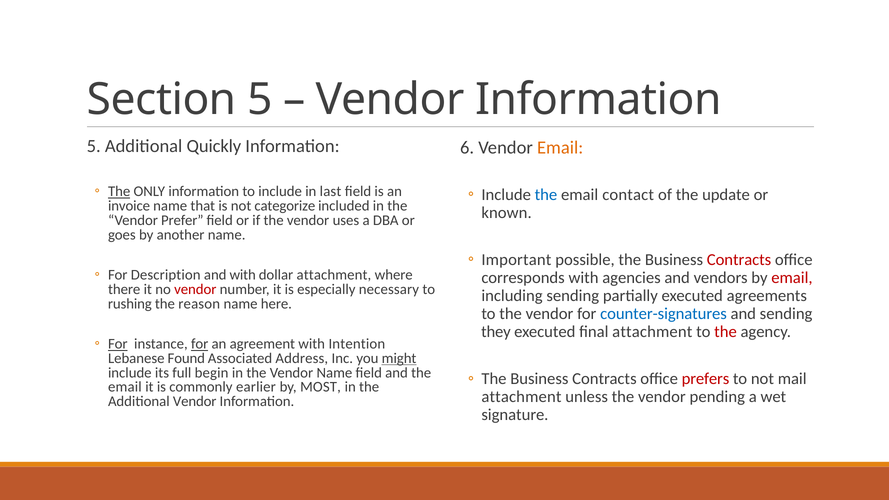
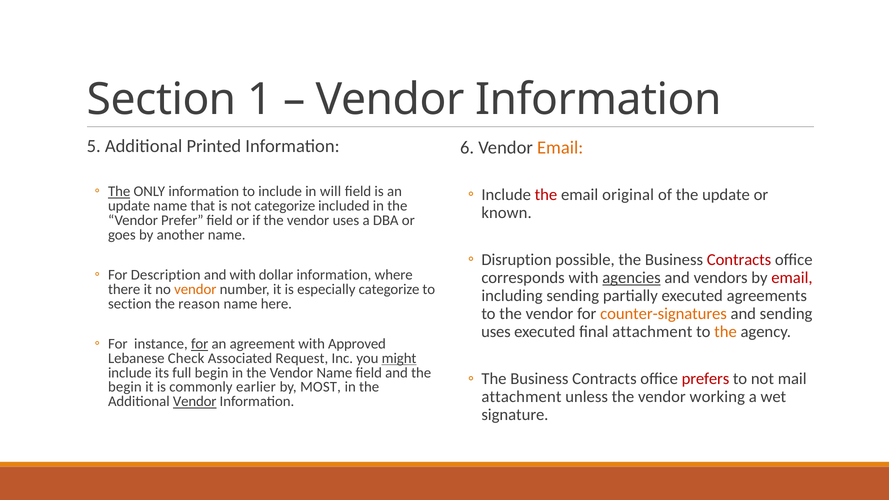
Section 5: 5 -> 1
Quickly: Quickly -> Printed
last: last -> will
the at (546, 195) colour: blue -> red
contact: contact -> original
invoice at (129, 206): invoice -> update
Important: Important -> Disruption
dollar attachment: attachment -> information
agencies underline: none -> present
vendor at (195, 289) colour: red -> orange
especially necessary: necessary -> categorize
rushing at (130, 304): rushing -> section
counter-signatures colour: blue -> orange
they at (496, 332): they -> uses
the at (726, 332) colour: red -> orange
For at (118, 344) underline: present -> none
Intention: Intention -> Approved
Found: Found -> Check
Address: Address -> Request
email at (125, 387): email -> begin
pending: pending -> working
Vendor at (195, 402) underline: none -> present
